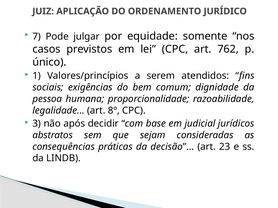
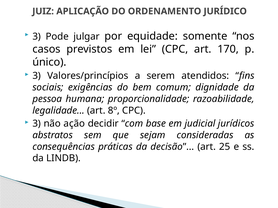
7 at (37, 37): 7 -> 3
762: 762 -> 170
1 at (37, 76): 1 -> 3
após: após -> ação
23: 23 -> 25
